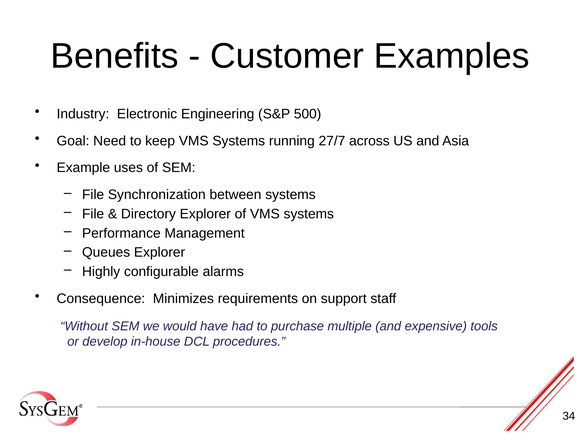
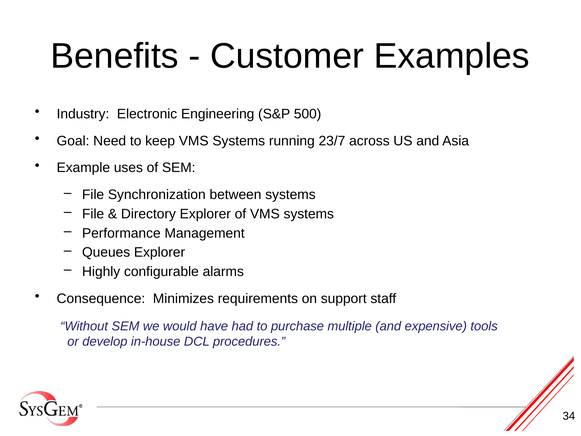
27/7: 27/7 -> 23/7
